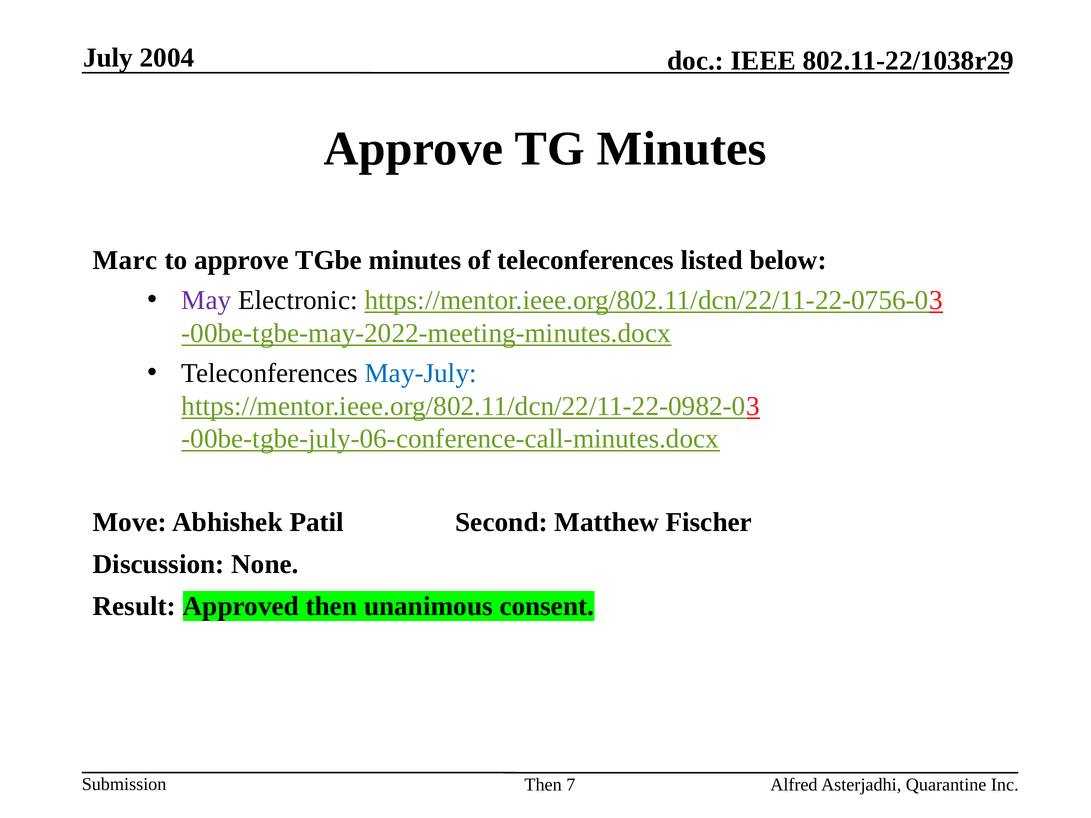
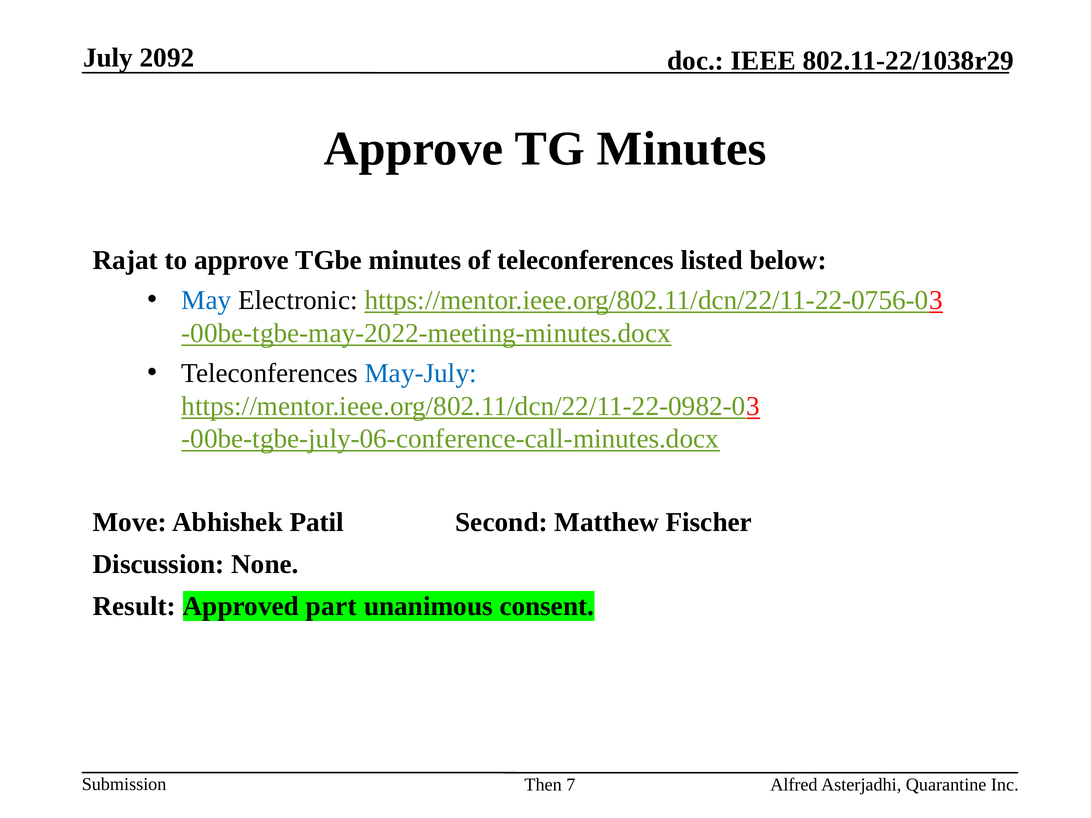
2004: 2004 -> 2092
Marc: Marc -> Rajat
May colour: purple -> blue
Approved then: then -> part
